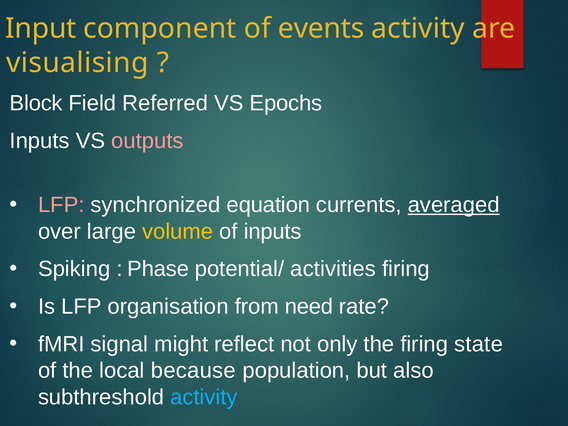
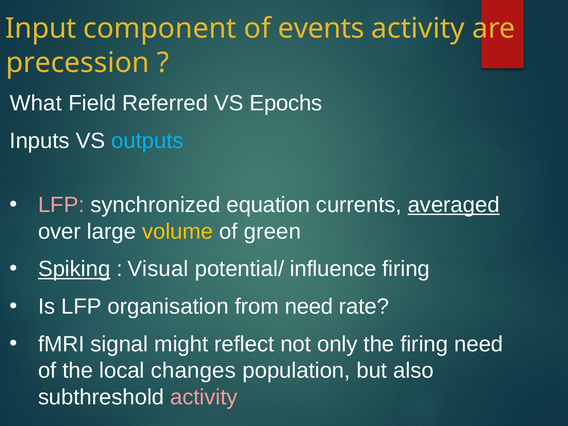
visualising: visualising -> precession
Block: Block -> What
outputs colour: pink -> light blue
of inputs: inputs -> green
Spiking underline: none -> present
Phase: Phase -> Visual
activities: activities -> influence
firing state: state -> need
because: because -> changes
activity at (204, 397) colour: light blue -> pink
